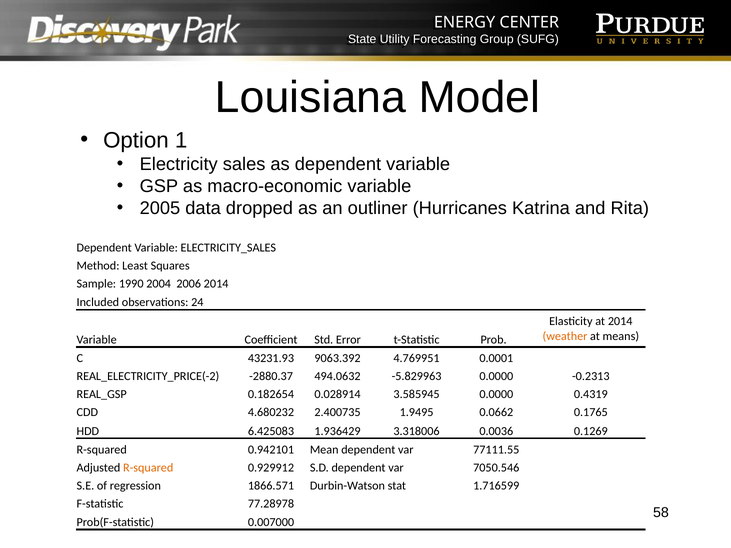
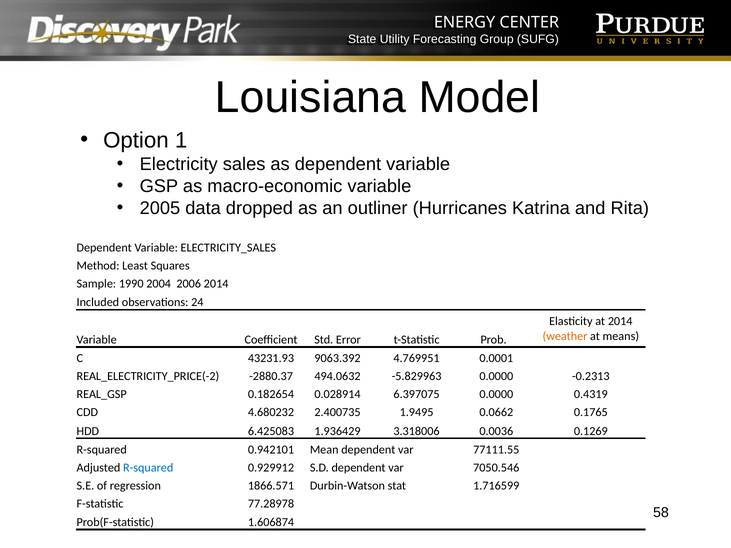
3.585945: 3.585945 -> 6.397075
R-squared at (148, 468) colour: orange -> blue
0.007000: 0.007000 -> 1.606874
